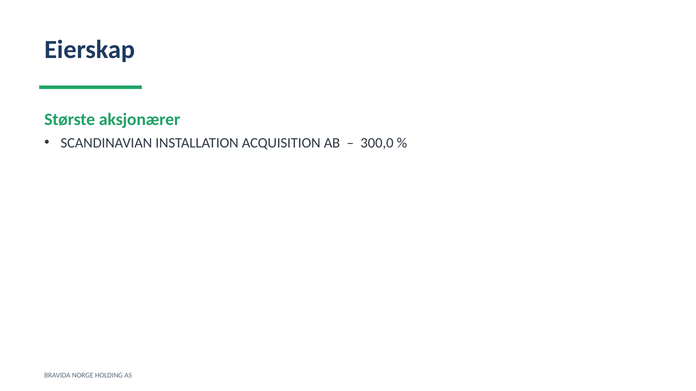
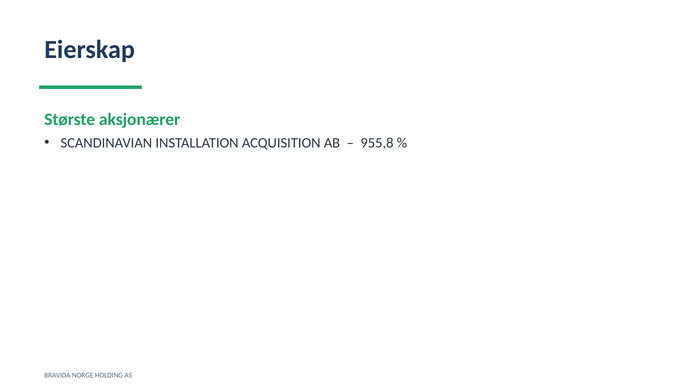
300,0: 300,0 -> 955,8
